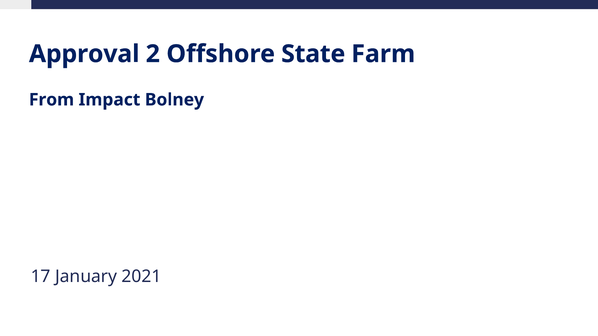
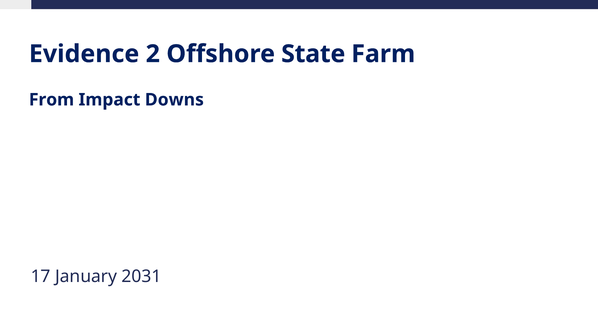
Approval: Approval -> Evidence
Bolney: Bolney -> Downs
2021: 2021 -> 2031
